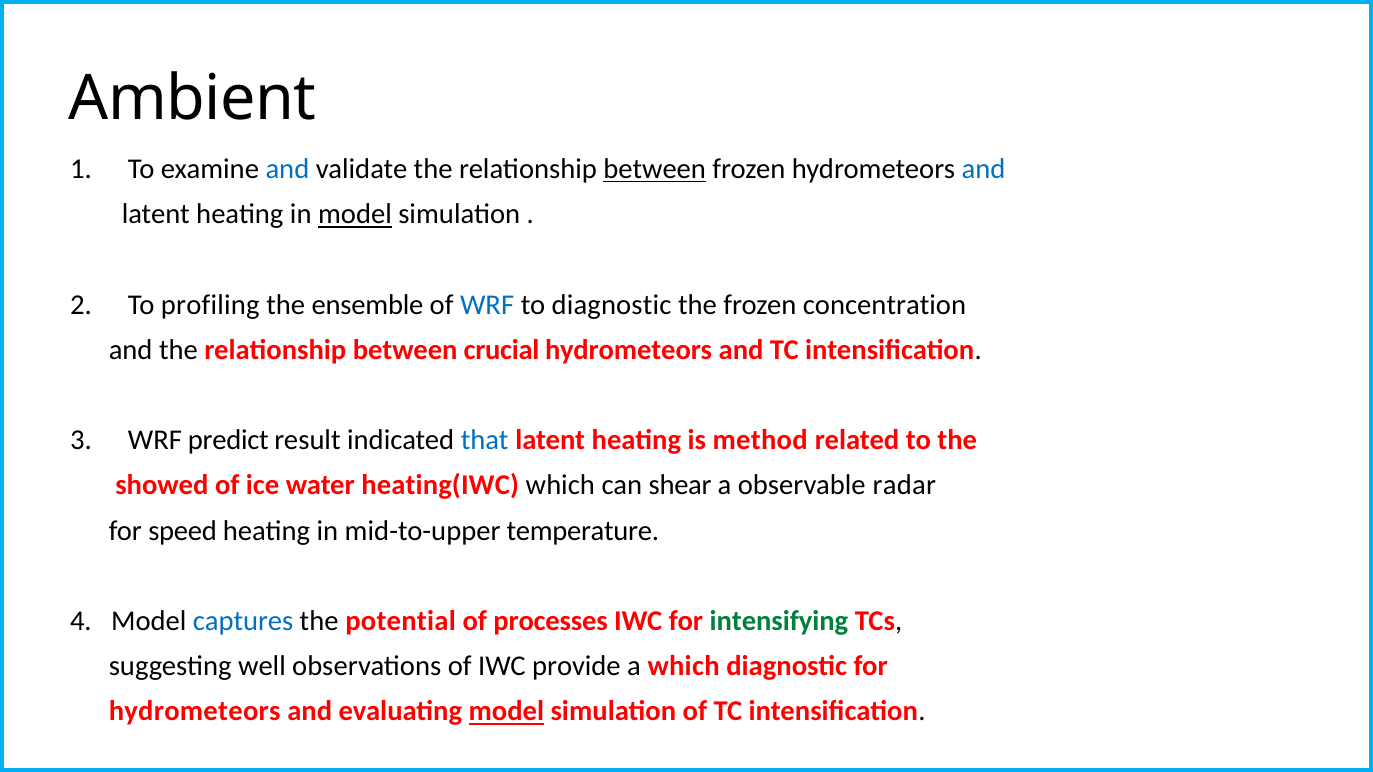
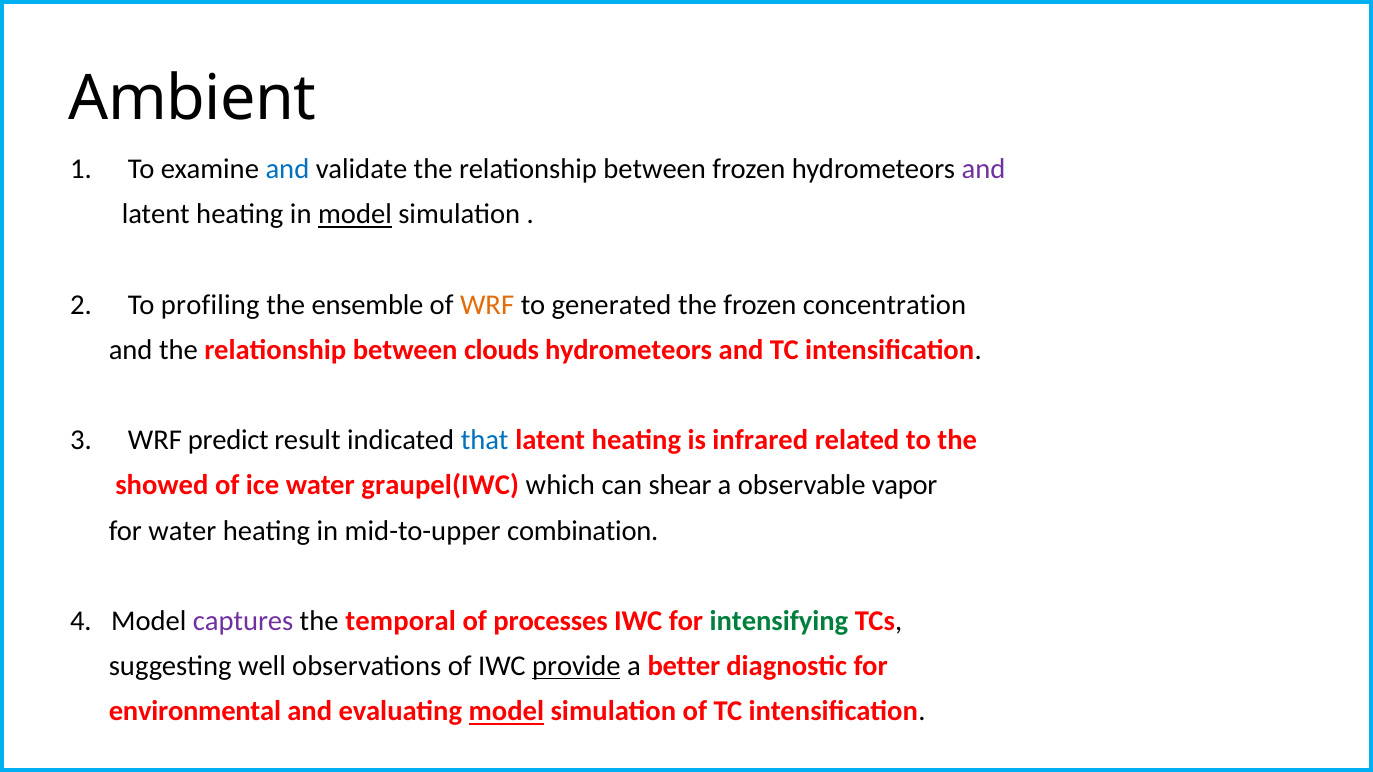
between at (655, 169) underline: present -> none
and at (983, 169) colour: blue -> purple
WRF at (487, 305) colour: blue -> orange
to diagnostic: diagnostic -> generated
crucial: crucial -> clouds
method: method -> infrared
heating(IWC: heating(IWC -> graupel(IWC
radar: radar -> vapor
for speed: speed -> water
temperature: temperature -> combination
captures colour: blue -> purple
potential: potential -> temporal
provide underline: none -> present
a which: which -> better
hydrometeors at (195, 712): hydrometeors -> environmental
